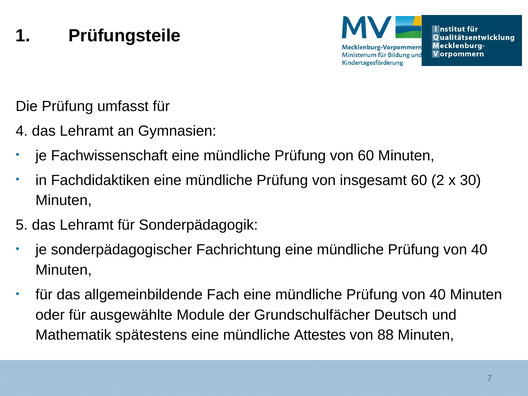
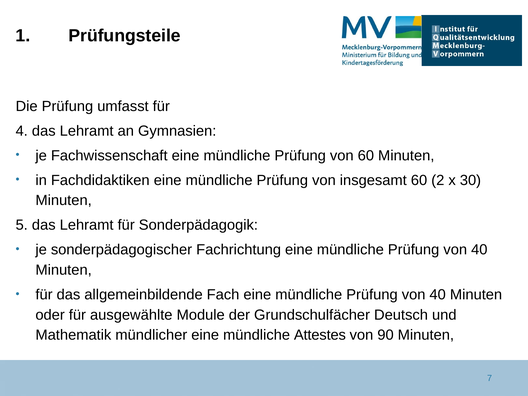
spätestens: spätestens -> mündlicher
88: 88 -> 90
